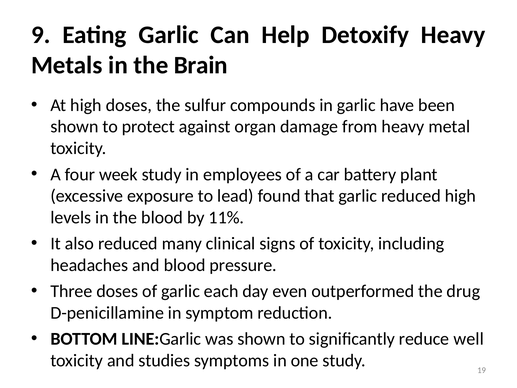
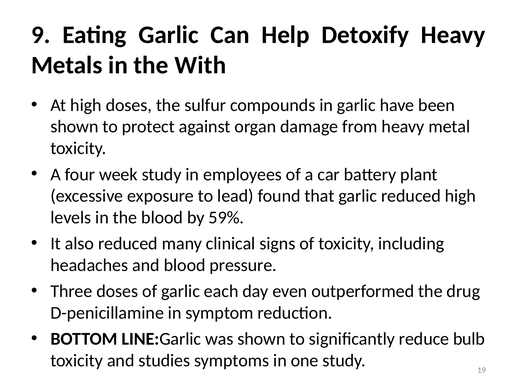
Brain: Brain -> With
11%: 11% -> 59%
well: well -> bulb
